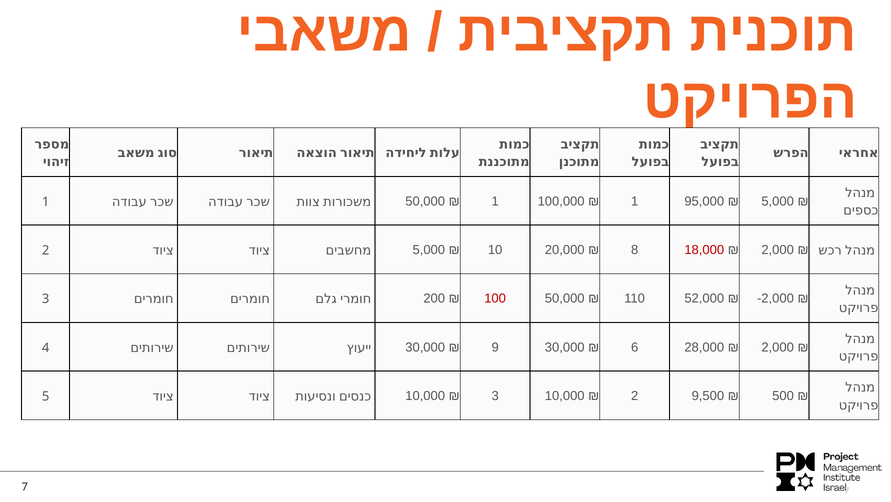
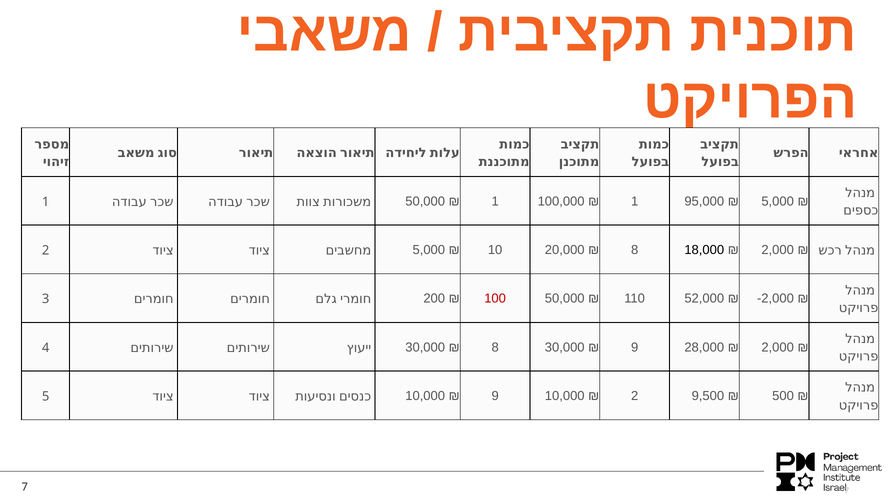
18,000 colour: red -> black
9 at (495, 347): 9 -> 8
6 at (635, 347): 6 -> 9
3 at (495, 395): 3 -> 9
